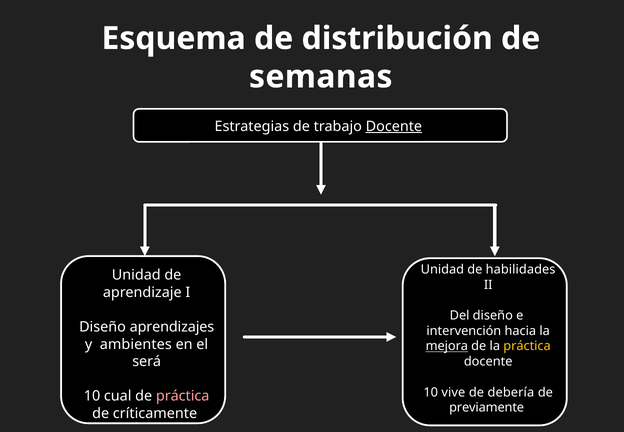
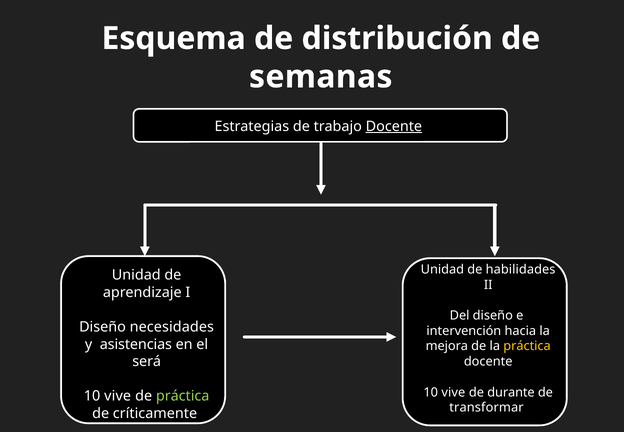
aprendizajes: aprendizajes -> necesidades
ambientes: ambientes -> asistencias
mejora underline: present -> none
debería: debería -> durante
cual at (118, 396): cual -> vive
práctica at (183, 396) colour: pink -> light green
previamente: previamente -> transformar
